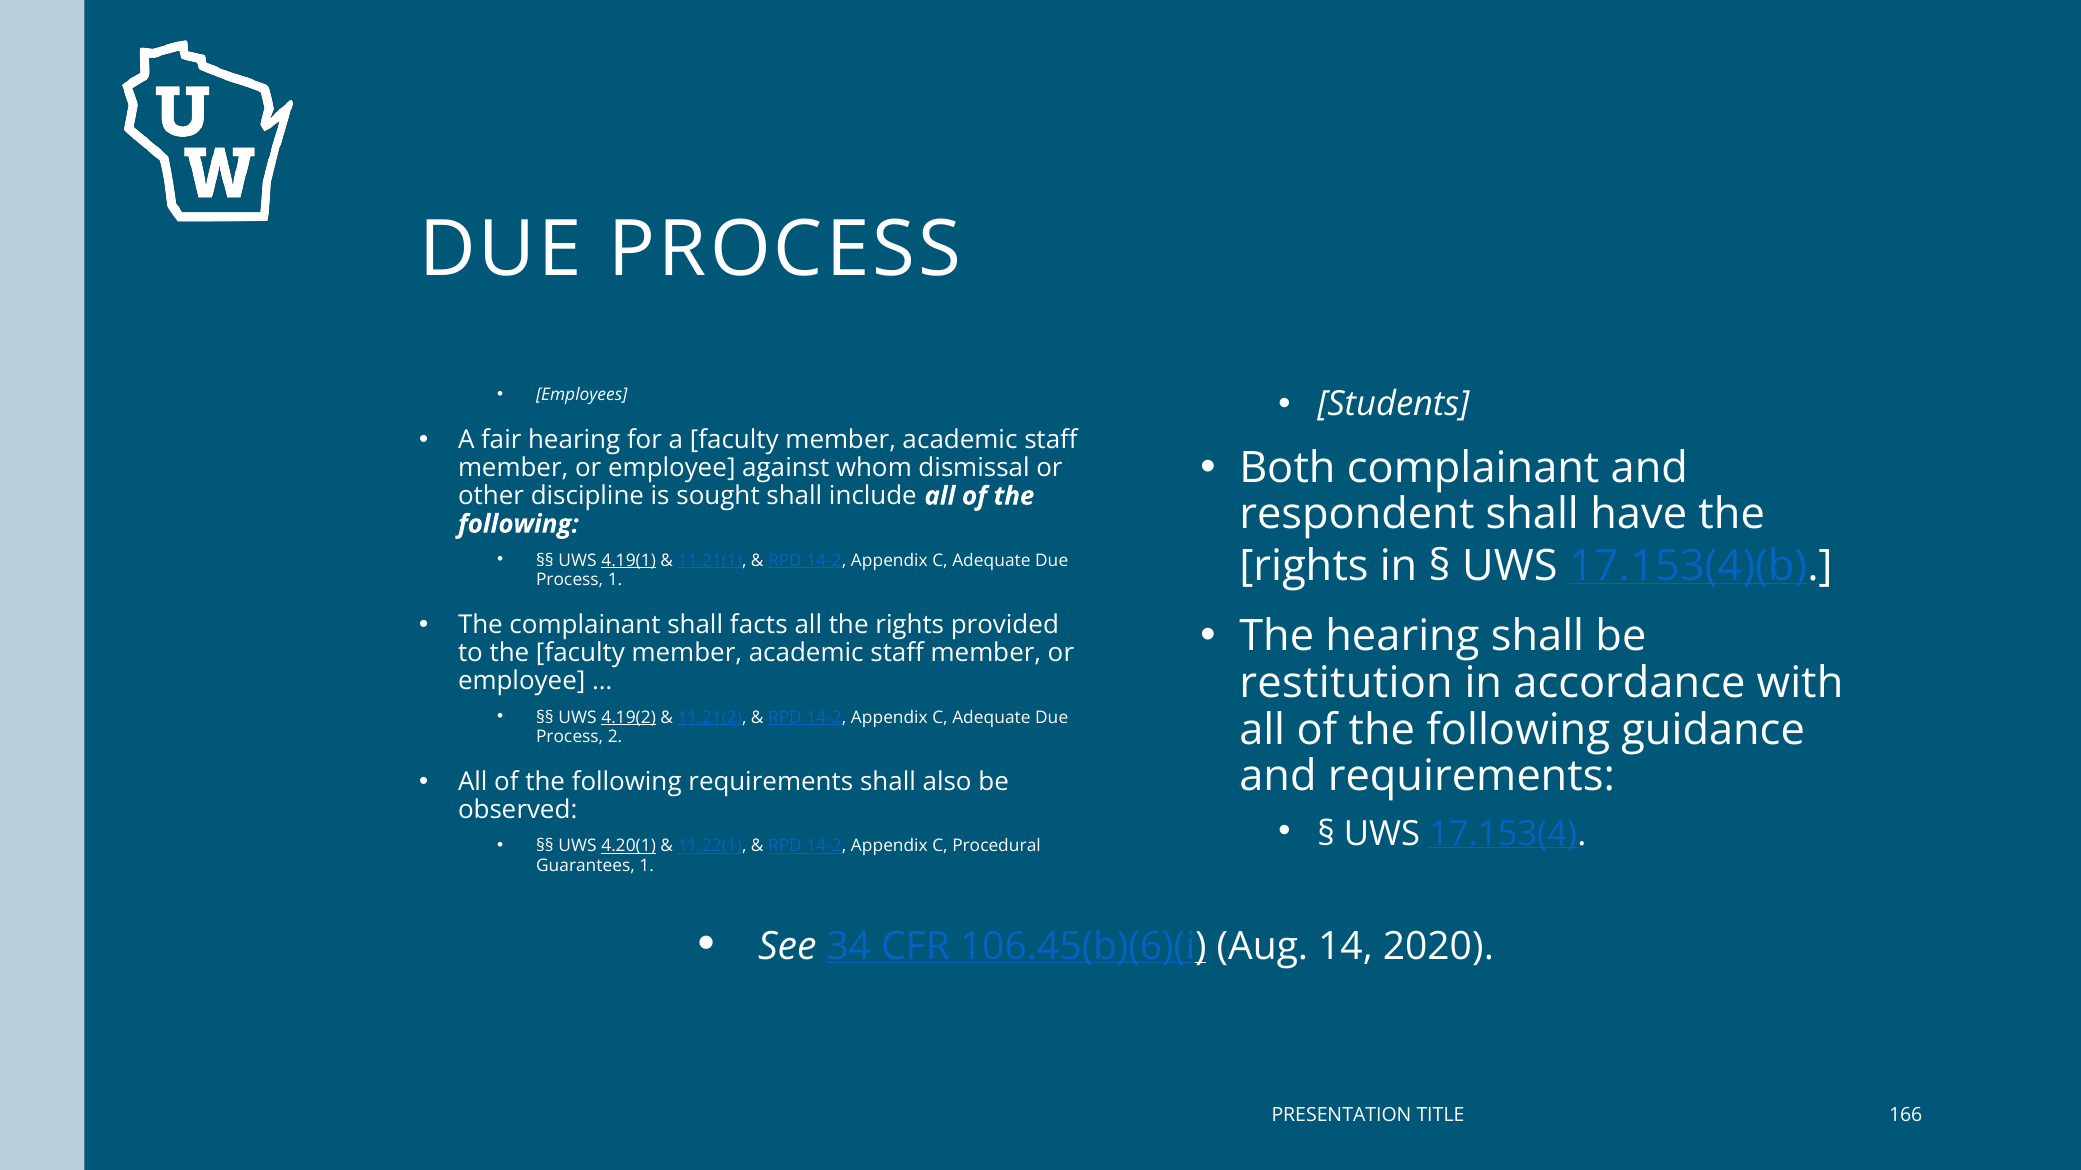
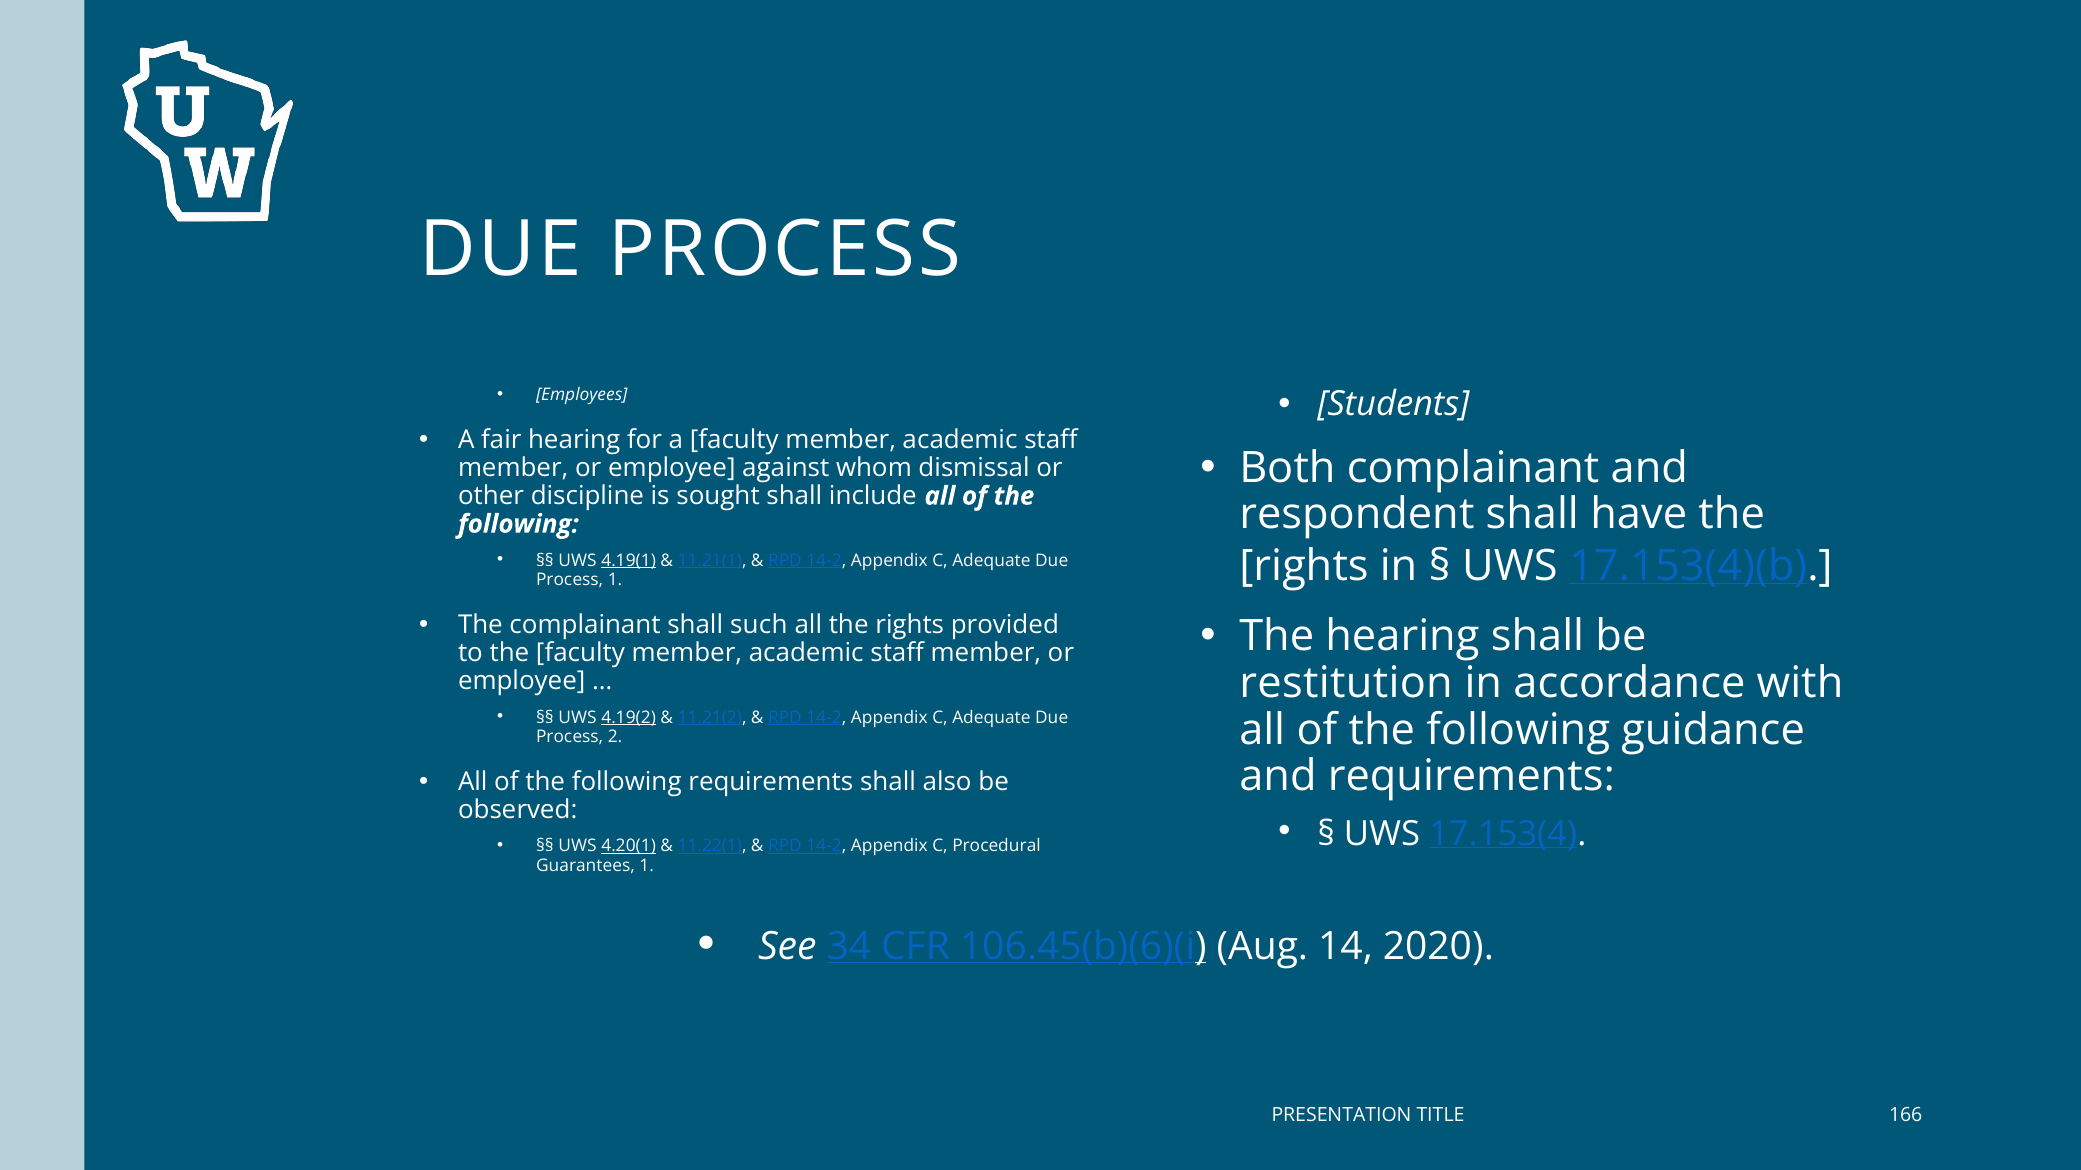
facts: facts -> such
